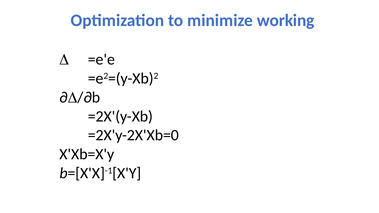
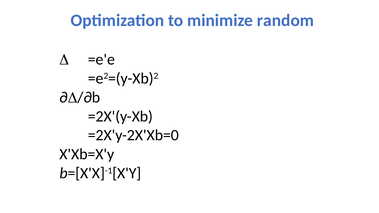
working: working -> random
